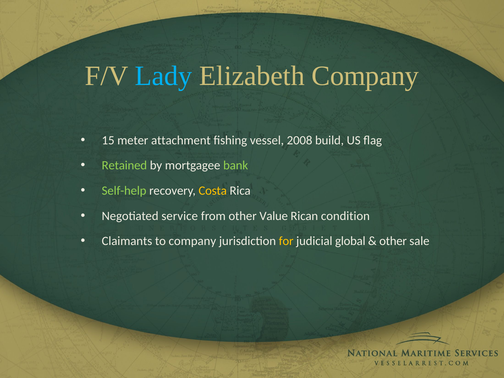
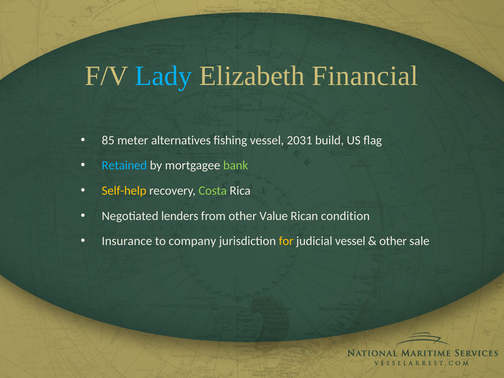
Elizabeth Company: Company -> Financial
15: 15 -> 85
attachment: attachment -> alternatives
2008: 2008 -> 2031
Retained colour: light green -> light blue
Self-help colour: light green -> yellow
Costa colour: yellow -> light green
service: service -> lenders
Claimants: Claimants -> Insurance
judicial global: global -> vessel
